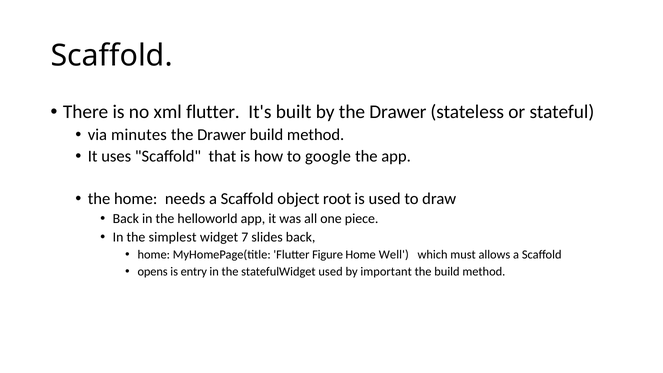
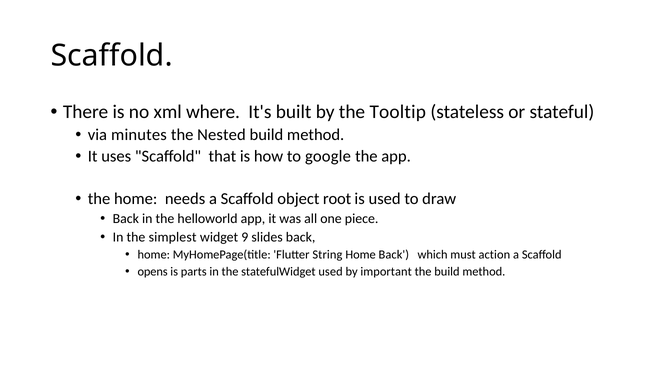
xml flutter: flutter -> where
by the Drawer: Drawer -> Tooltip
Drawer at (222, 135): Drawer -> Nested
7: 7 -> 9
Figure: Figure -> String
Home Well: Well -> Back
allows: allows -> action
entry: entry -> parts
